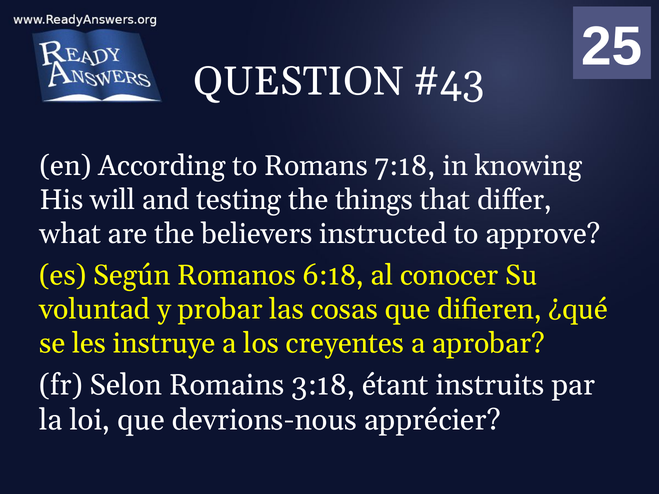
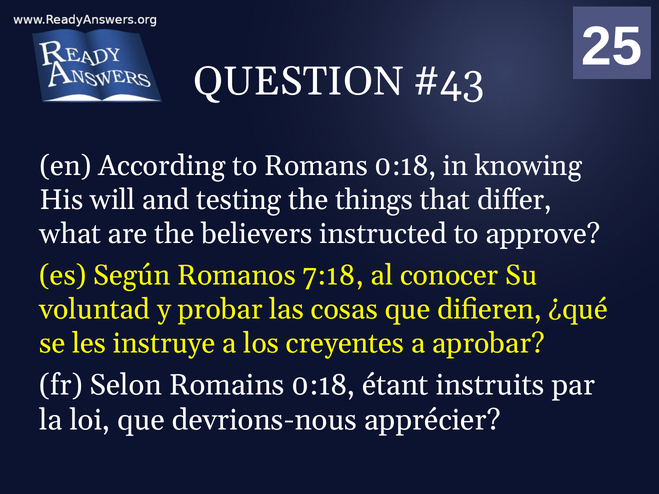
Romans 7:18: 7:18 -> 0:18
6:18: 6:18 -> 7:18
Romains 3:18: 3:18 -> 0:18
